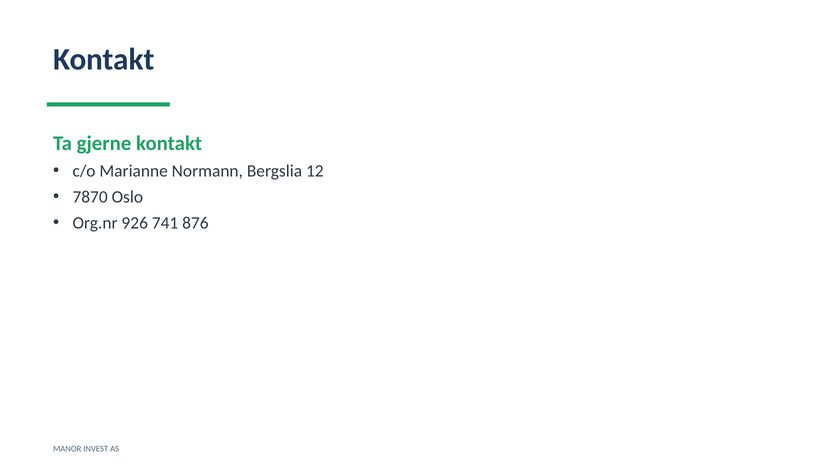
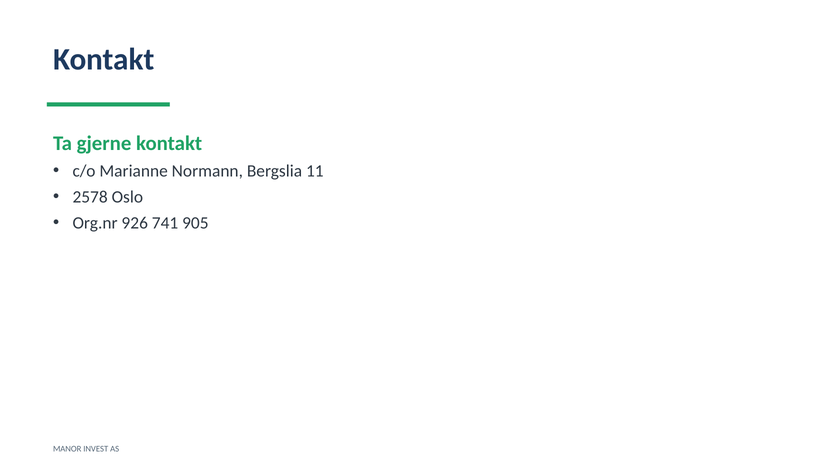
12: 12 -> 11
7870: 7870 -> 2578
876: 876 -> 905
